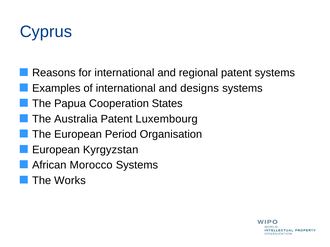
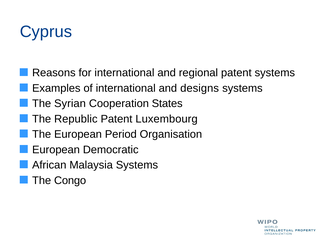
Papua: Papua -> Syrian
Australia: Australia -> Republic
Kyrgyzstan: Kyrgyzstan -> Democratic
Morocco: Morocco -> Malaysia
Works: Works -> Congo
